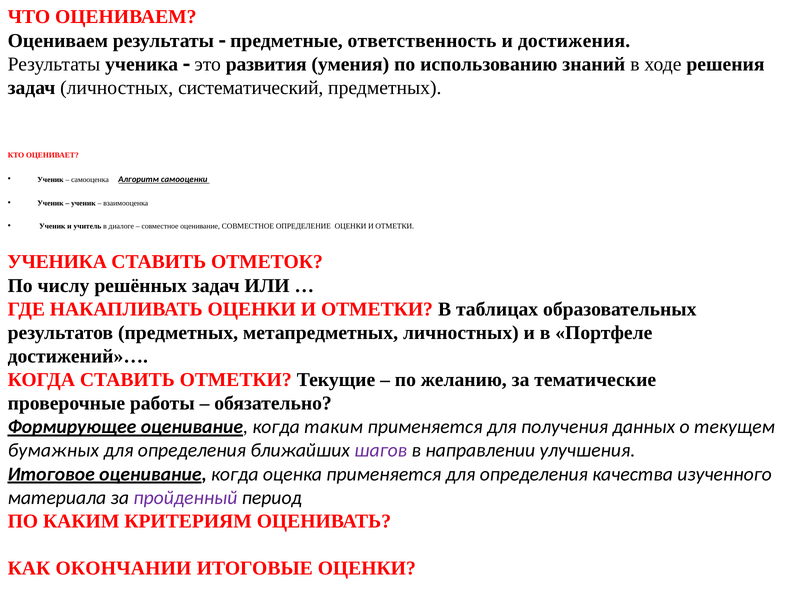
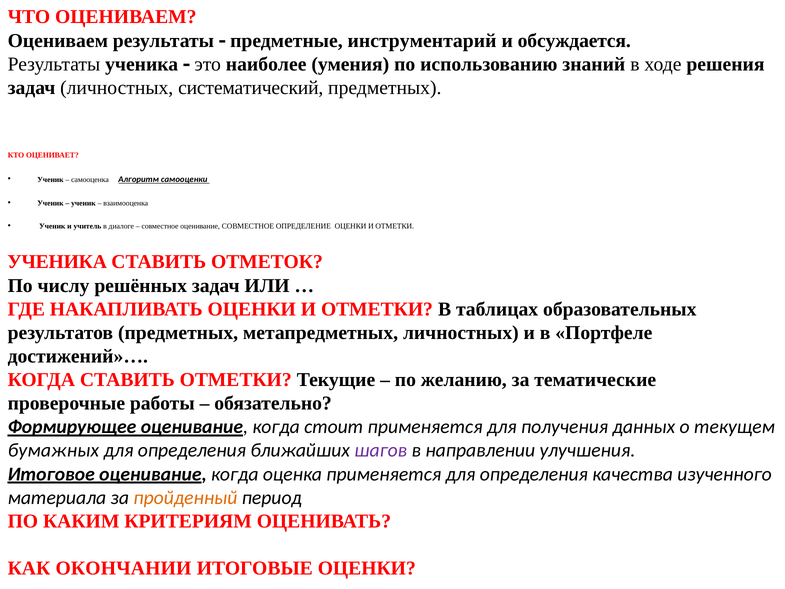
ответственность: ответственность -> инструментарий
достижения: достижения -> обсуждается
развития: развития -> наиболее
таким: таким -> стоит
пройденный colour: purple -> orange
